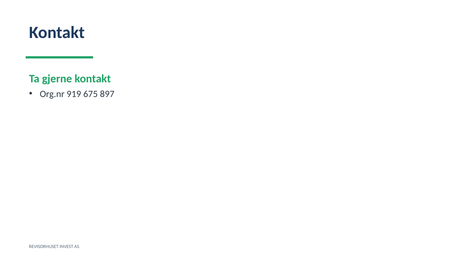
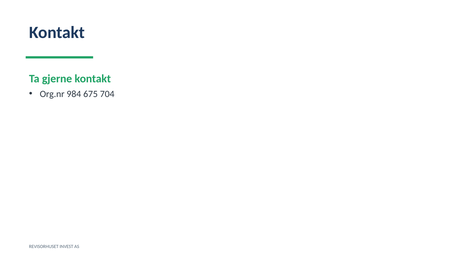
919: 919 -> 984
897: 897 -> 704
